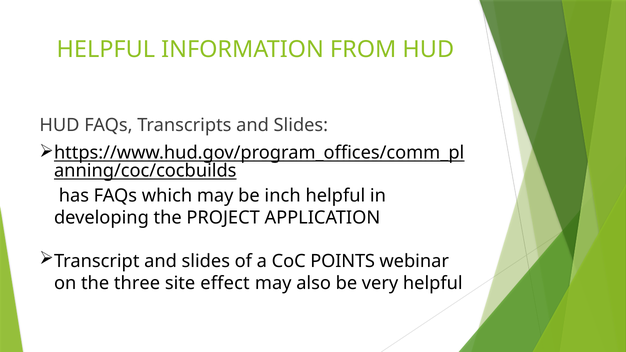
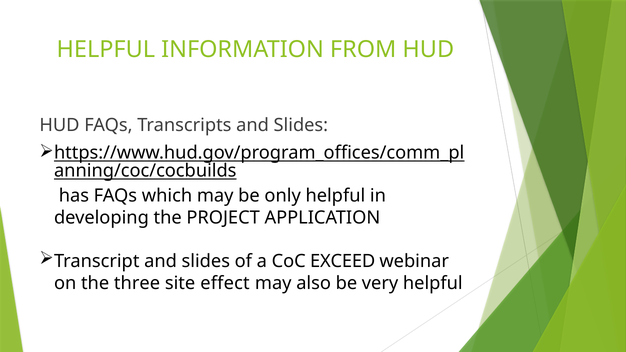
inch: inch -> only
POINTS: POINTS -> EXCEED
